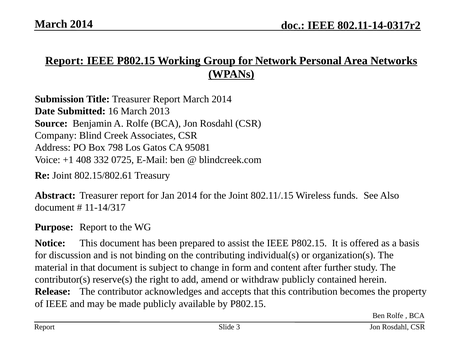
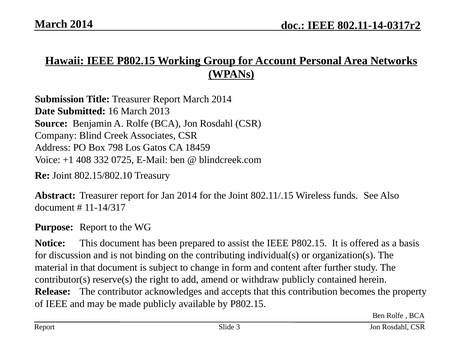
Report at (64, 61): Report -> Hawaii
Network: Network -> Account
95081: 95081 -> 18459
802.15/802.61: 802.15/802.61 -> 802.15/802.10
